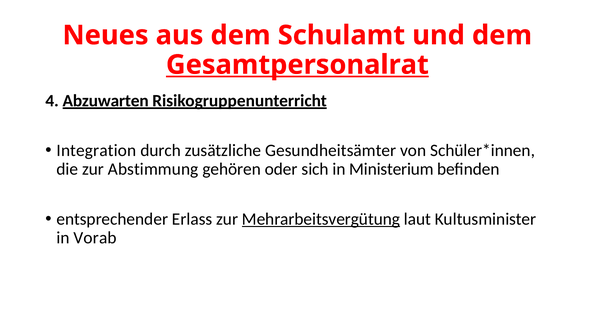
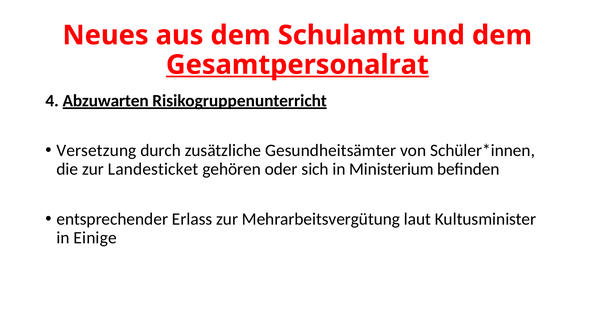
Integration: Integration -> Versetzung
Abstimmung: Abstimmung -> Landesticket
Mehrarbeitsvergütung underline: present -> none
Vorab: Vorab -> Einige
